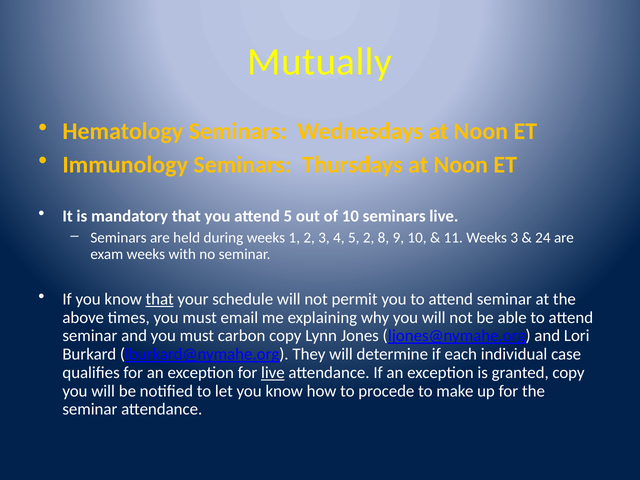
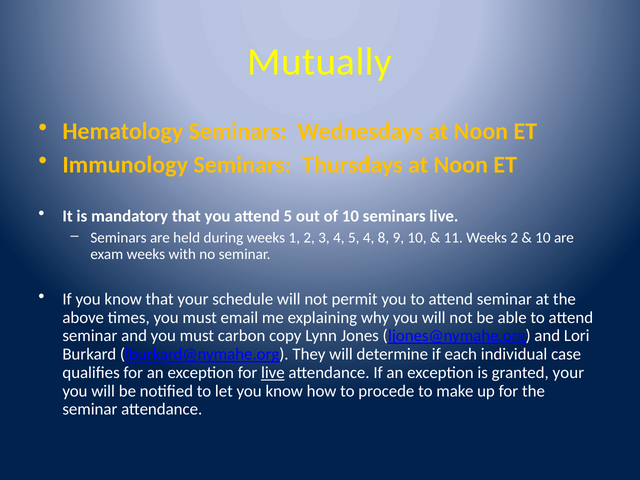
5 2: 2 -> 4
Weeks 3: 3 -> 2
24 at (543, 238): 24 -> 10
that at (160, 299) underline: present -> none
granted copy: copy -> your
